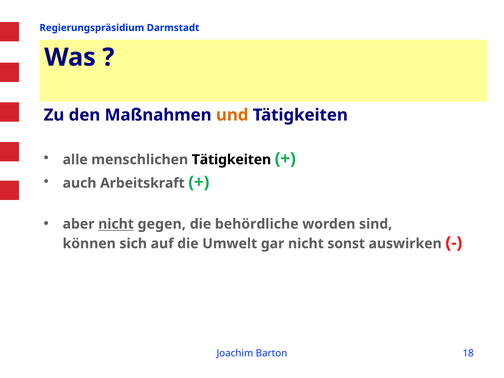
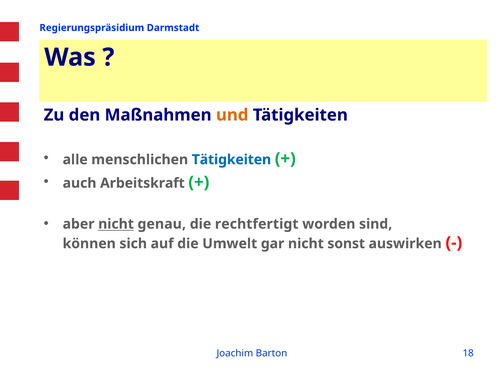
Tätigkeiten at (231, 160) colour: black -> blue
gegen: gegen -> genau
behördliche: behördliche -> rechtfertigt
